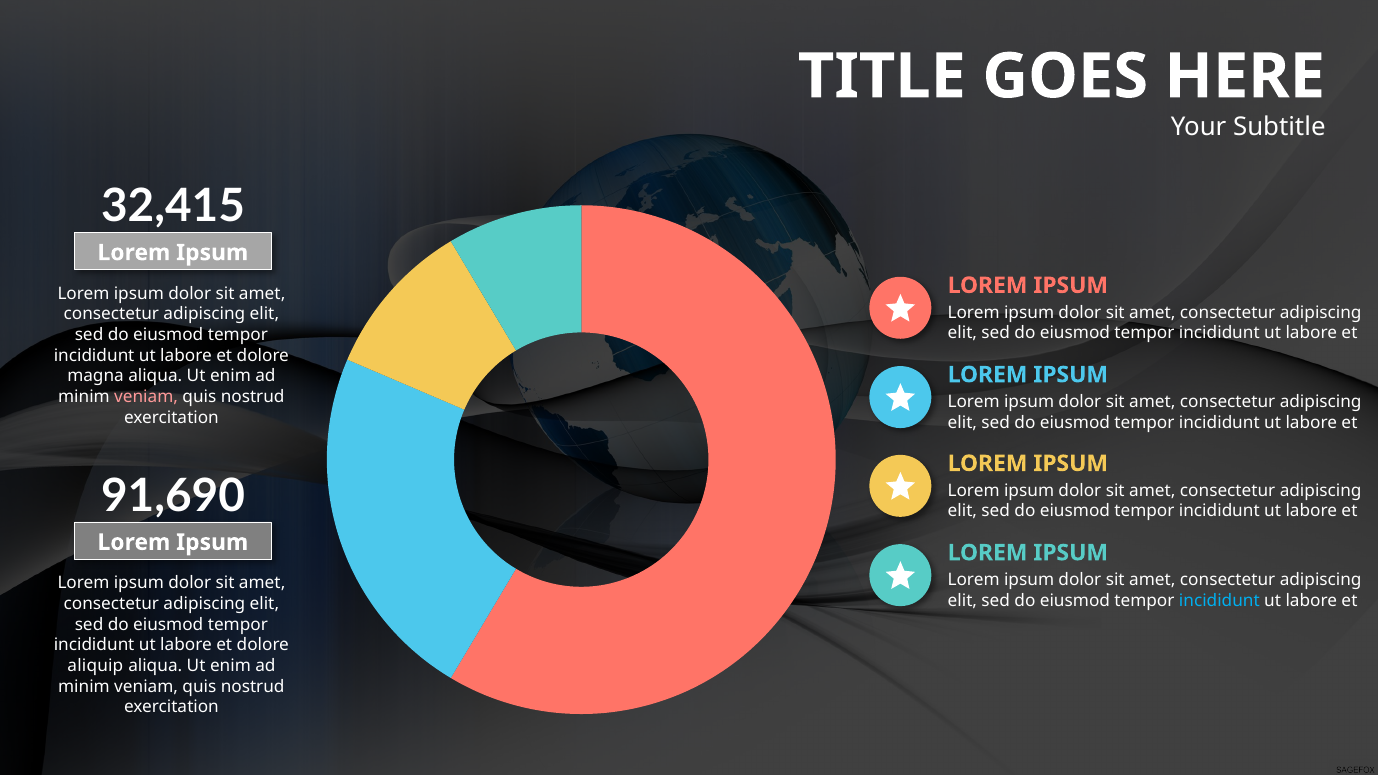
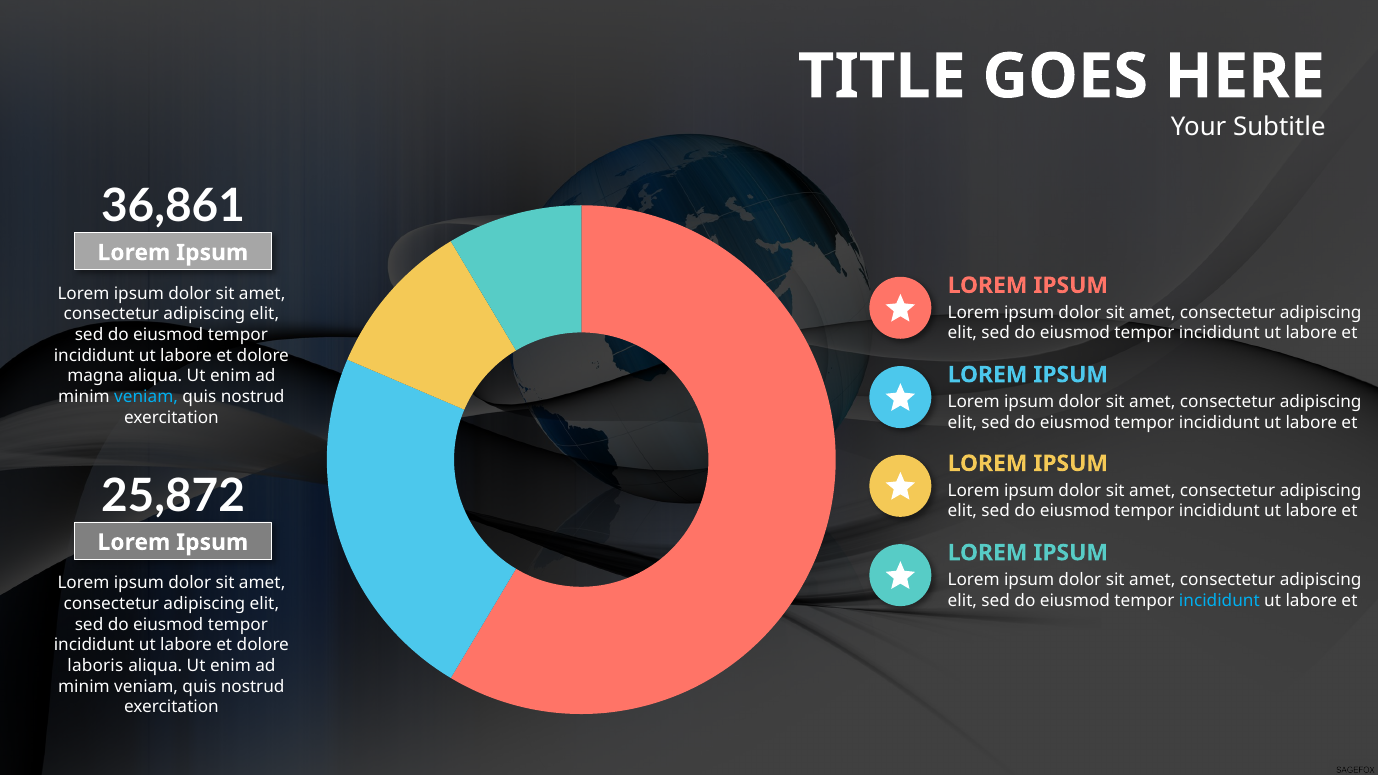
32,415: 32,415 -> 36,861
veniam at (146, 397) colour: pink -> light blue
91,690: 91,690 -> 25,872
aliquip: aliquip -> laboris
